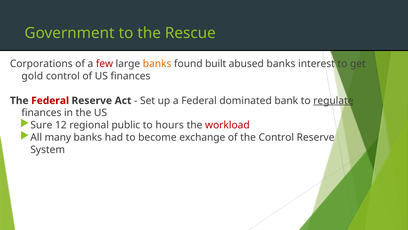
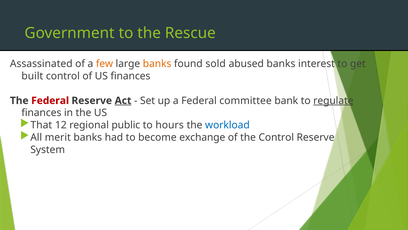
Corporations: Corporations -> Assassinated
few colour: red -> orange
built: built -> sold
gold: gold -> built
Act underline: none -> present
dominated: dominated -> committee
Sure: Sure -> That
workload colour: red -> blue
many: many -> merit
